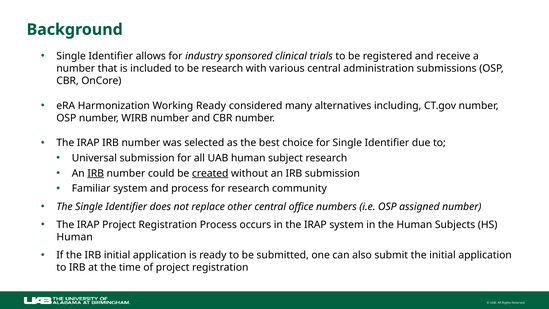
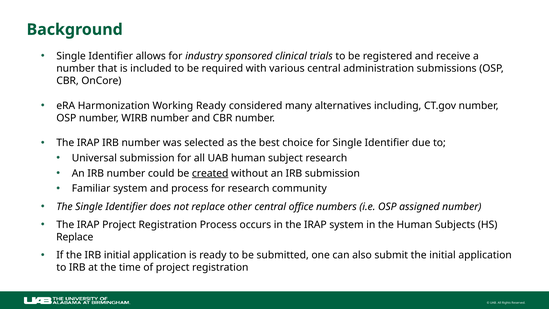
be research: research -> required
IRB at (96, 173) underline: present -> none
Human at (75, 237): Human -> Replace
